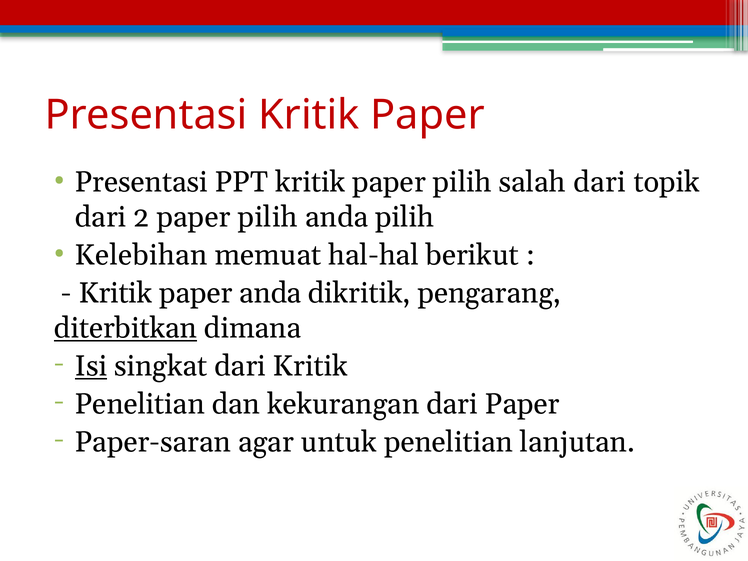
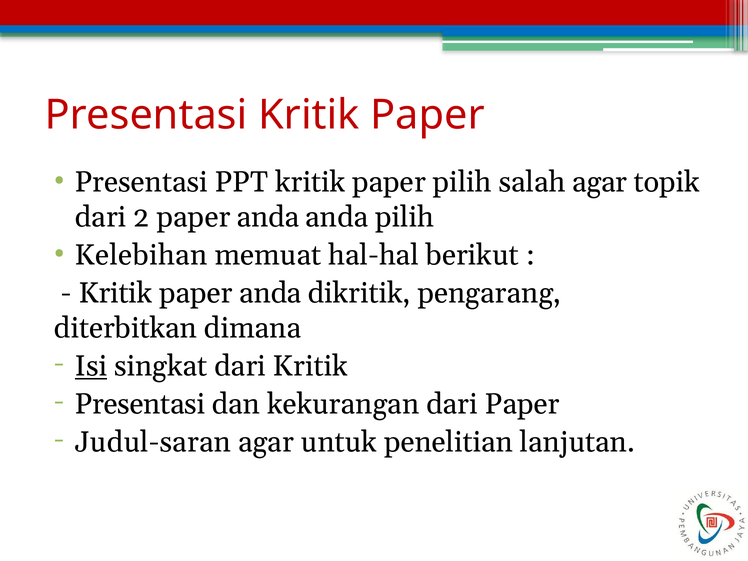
salah dari: dari -> agar
2 paper pilih: pilih -> anda
diterbitkan underline: present -> none
Penelitian at (140, 404): Penelitian -> Presentasi
Paper-saran: Paper-saran -> Judul-saran
